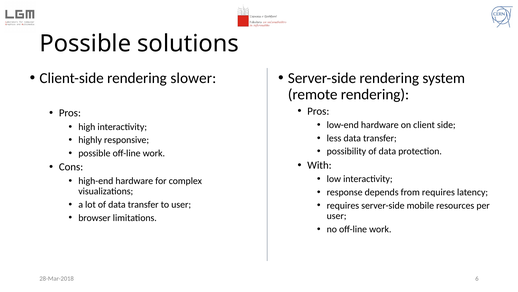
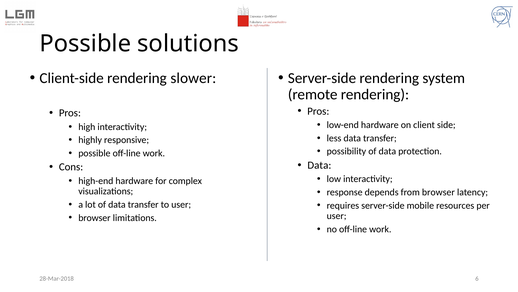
With at (319, 165): With -> Data
from requires: requires -> browser
